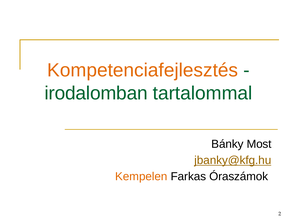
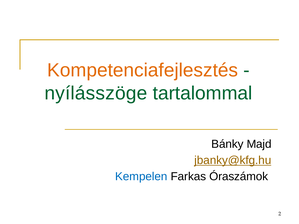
irodalomban: irodalomban -> nyílásszöge
Most: Most -> Majd
Kempelen colour: orange -> blue
